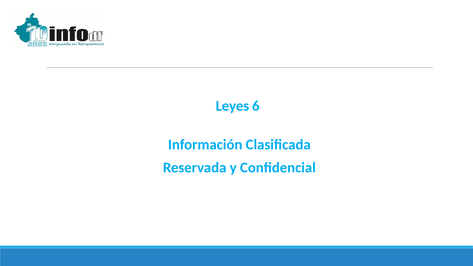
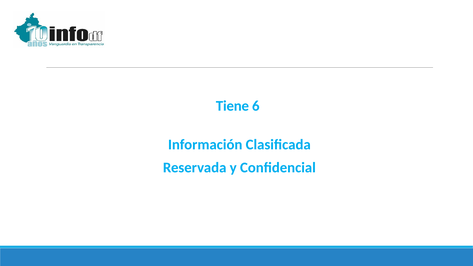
Leyes: Leyes -> Tiene
